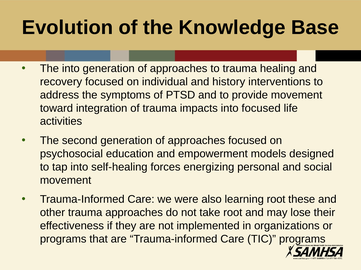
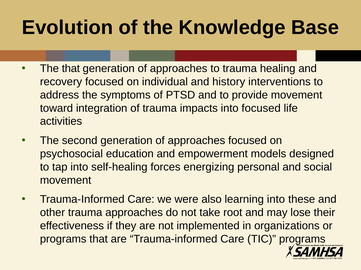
The into: into -> that
learning root: root -> into
